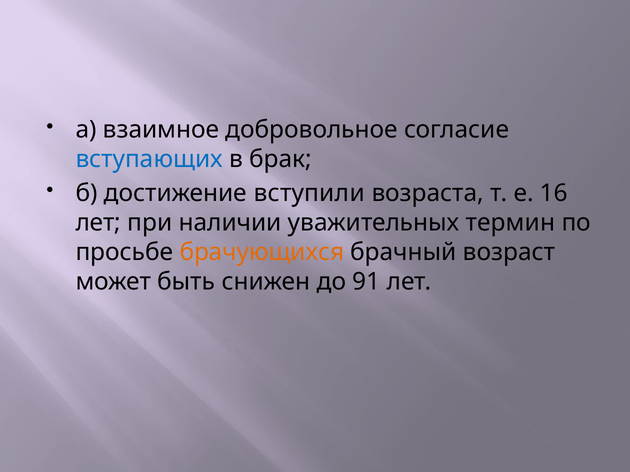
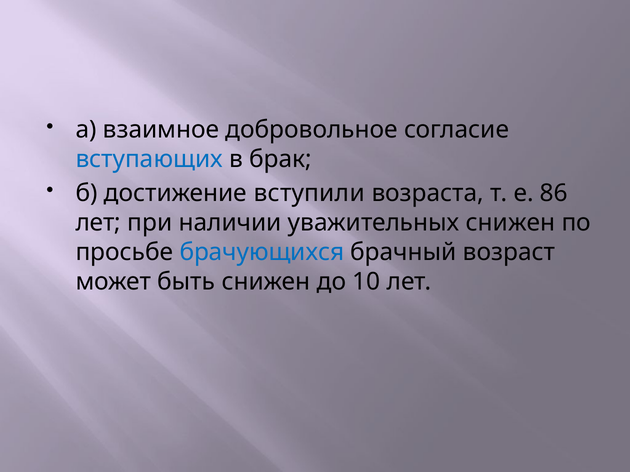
16: 16 -> 86
уважительных термин: термин -> снижен
брачующихся colour: orange -> blue
91: 91 -> 10
